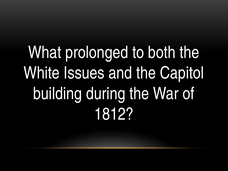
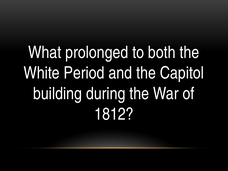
Issues: Issues -> Period
